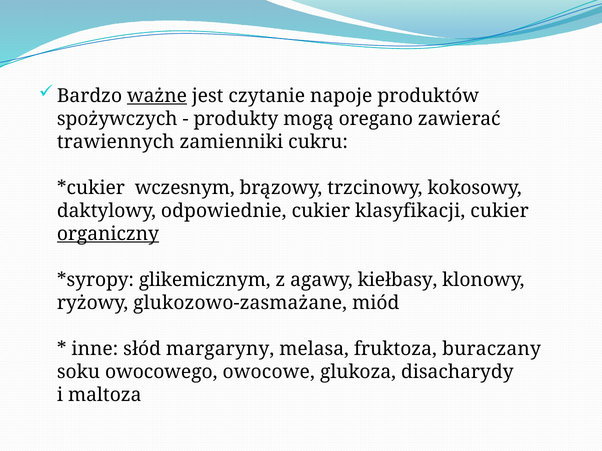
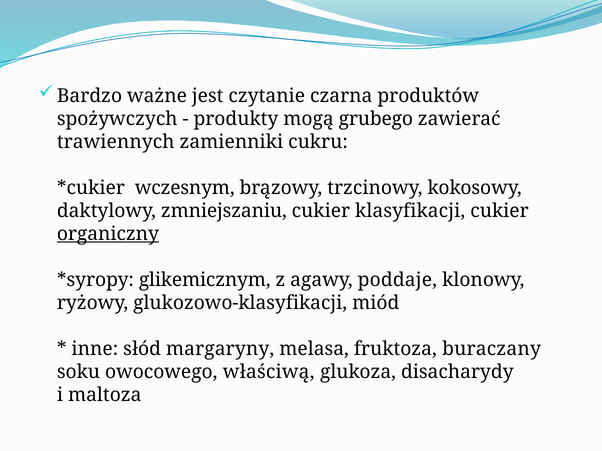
ważne underline: present -> none
napoje: napoje -> czarna
oregano: oregano -> grubego
odpowiednie: odpowiednie -> zmniejszaniu
kiełbasy: kiełbasy -> poddaje
glukozowo-zasmażane: glukozowo-zasmażane -> glukozowo-klasyfikacji
owocowe: owocowe -> właściwą
